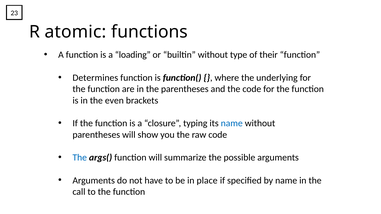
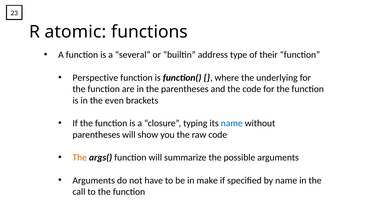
loading: loading -> several
builtin without: without -> address
Determines: Determines -> Perspective
The at (80, 158) colour: blue -> orange
place: place -> make
